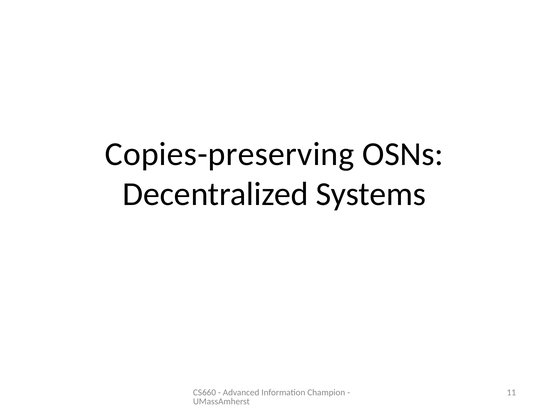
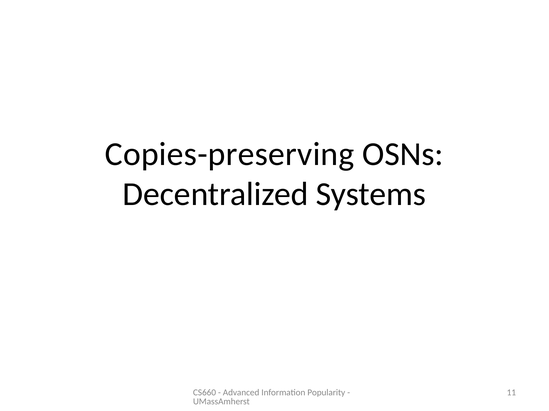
Champion: Champion -> Popularity
